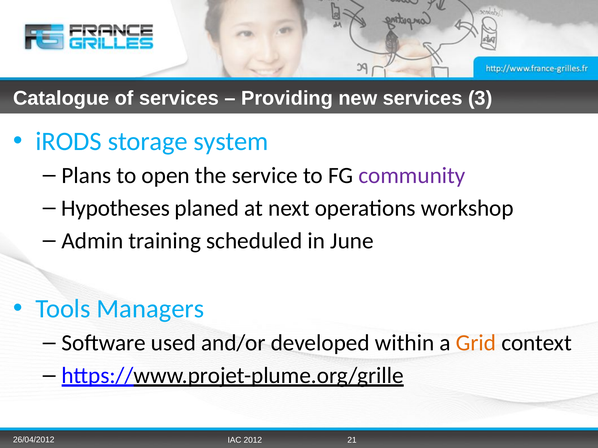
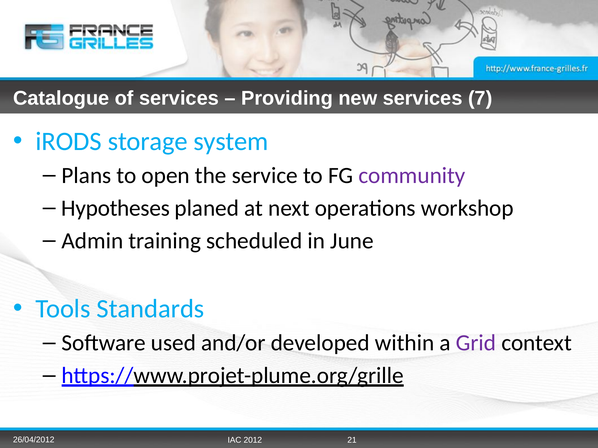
3: 3 -> 7
Managers: Managers -> Standards
Grid colour: orange -> purple
